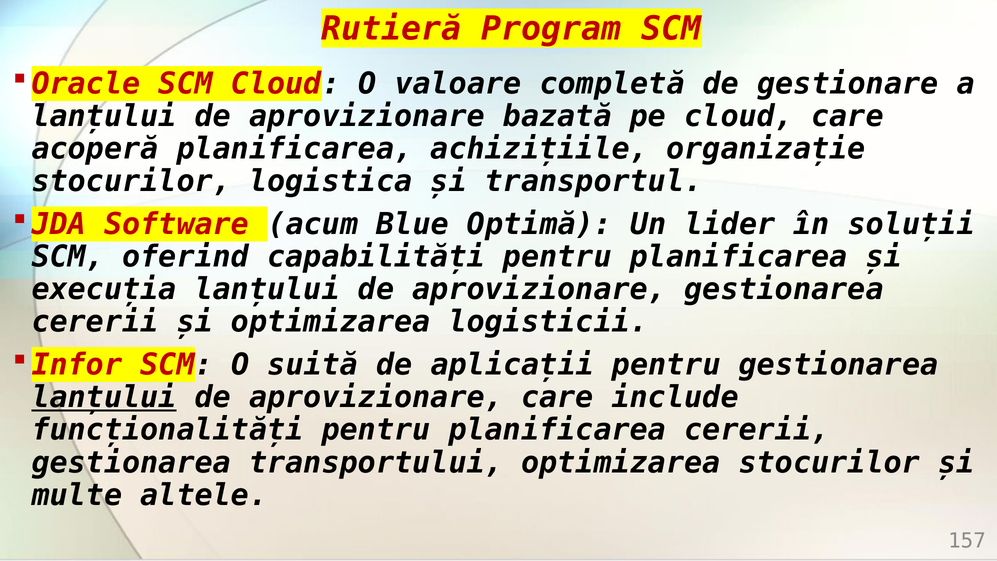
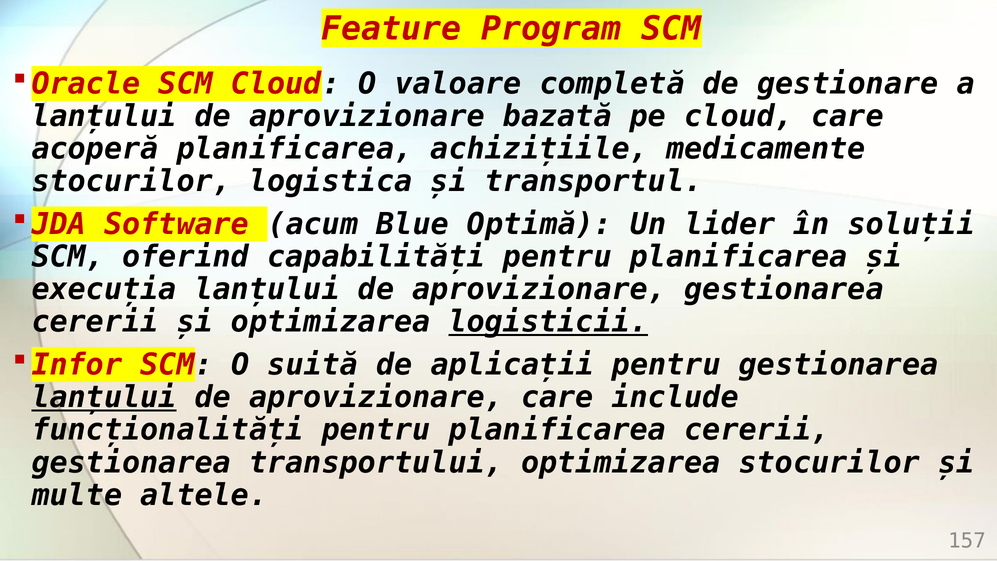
Rutieră: Rutieră -> Feature
organizație: organizație -> medicamente
logisticii underline: none -> present
